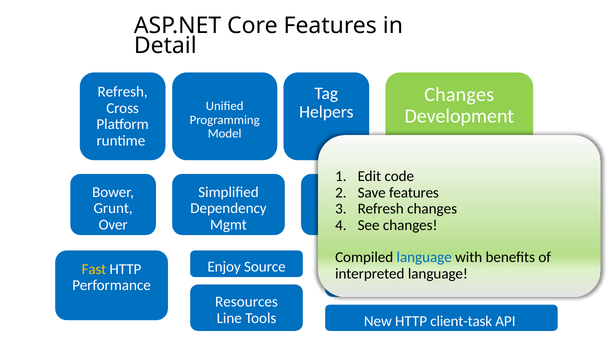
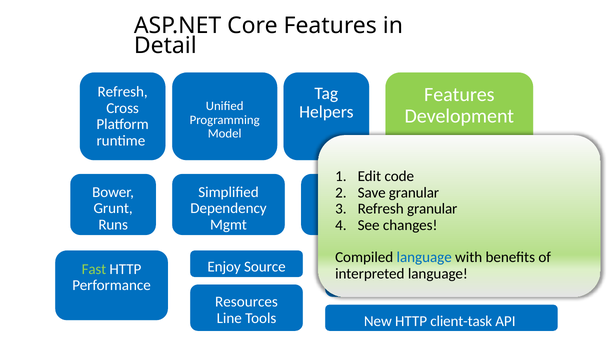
Changes at (459, 95): Changes -> Features
features at (414, 192): features -> granular
changes at (432, 209): changes -> granular
Over: Over -> Runs
Fast colour: yellow -> light green
